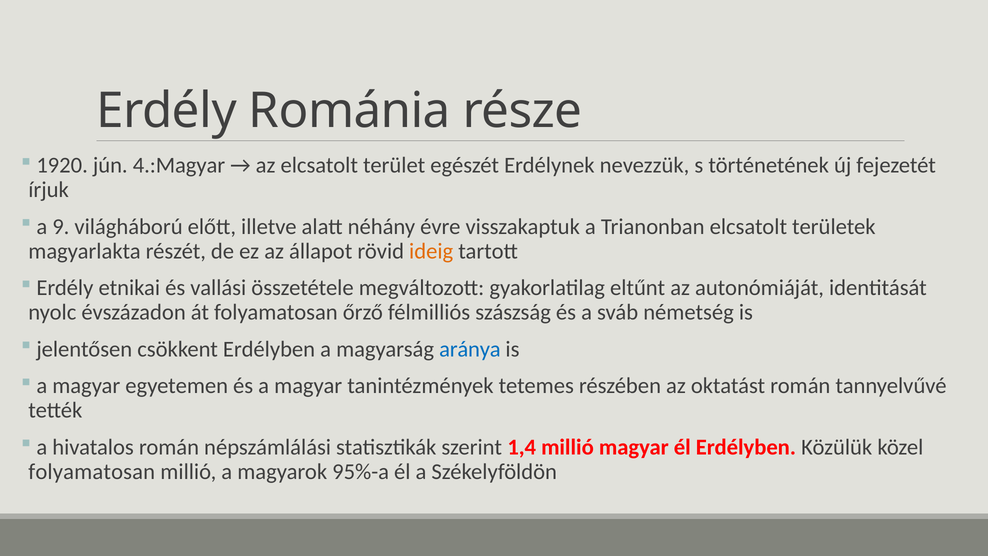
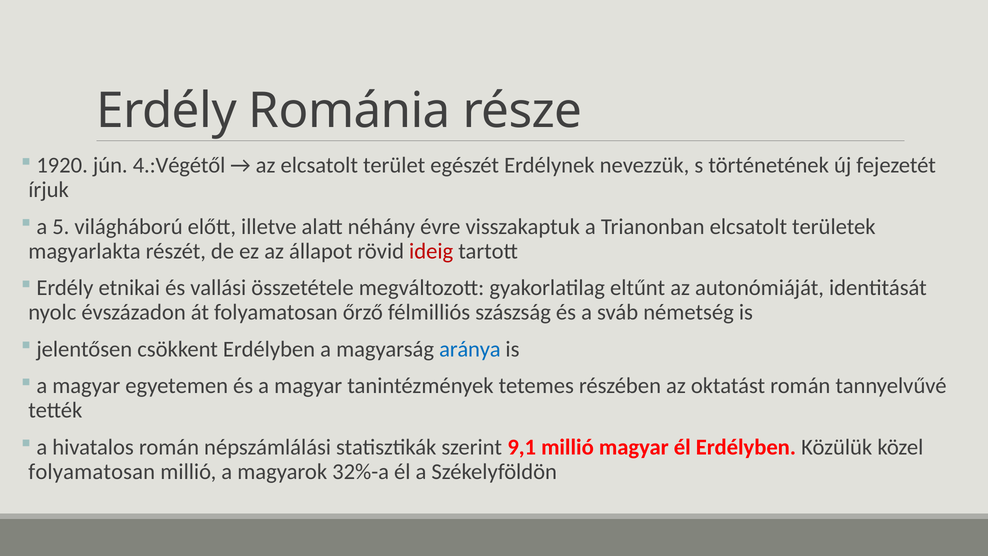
4.:Magyar: 4.:Magyar -> 4.:Végétől
9: 9 -> 5
ideig colour: orange -> red
1,4: 1,4 -> 9,1
95%-a: 95%-a -> 32%-a
